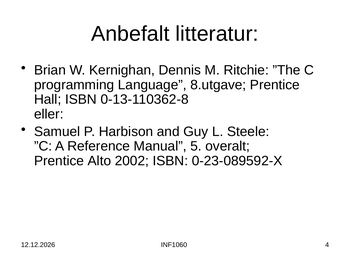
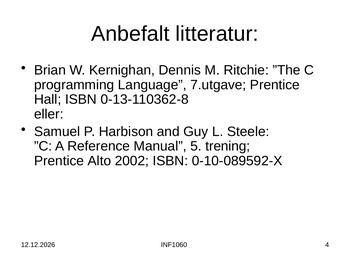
8.utgave: 8.utgave -> 7.utgave
overalt: overalt -> trening
0-23-089592-X: 0-23-089592-X -> 0-10-089592-X
